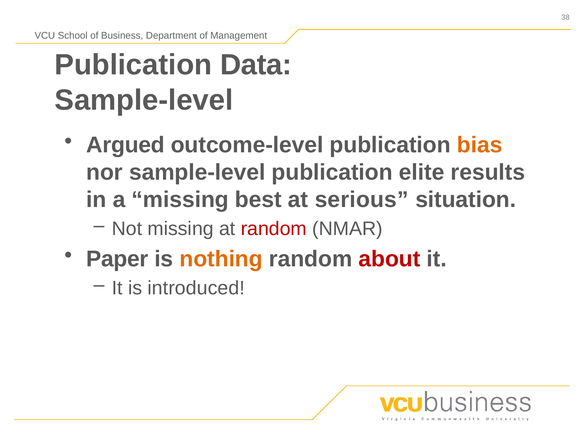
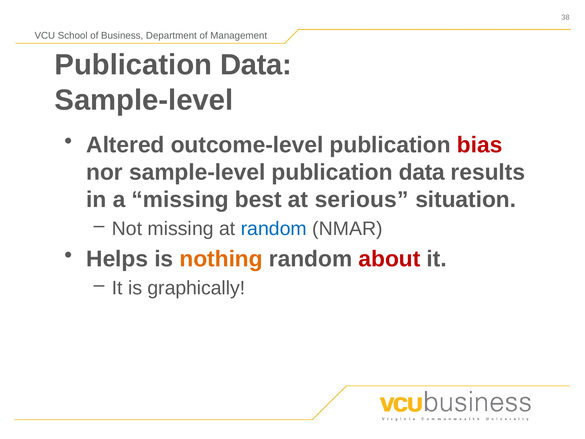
Argued: Argued -> Altered
bias colour: orange -> red
sample-level publication elite: elite -> data
random at (274, 229) colour: red -> blue
Paper: Paper -> Helps
introduced: introduced -> graphically
